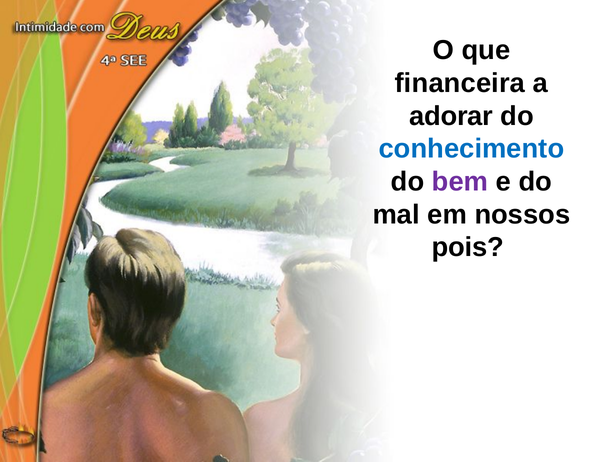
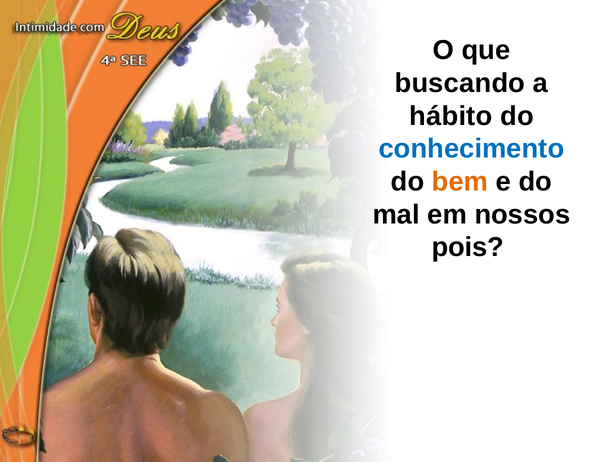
financeira: financeira -> buscando
adorar: adorar -> hábito
bem colour: purple -> orange
